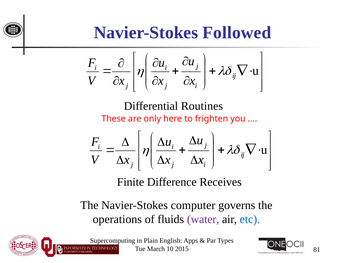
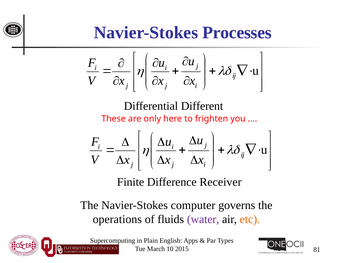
Followed: Followed -> Processes
Routines: Routines -> Different
Receives: Receives -> Receiver
etc colour: blue -> orange
